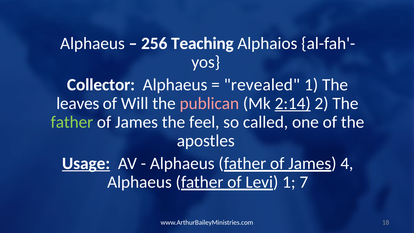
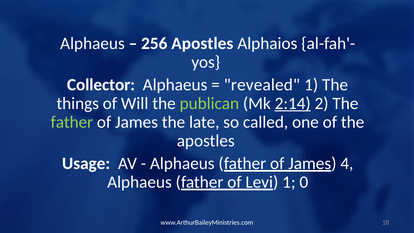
256 Teaching: Teaching -> Apostles
leaves: leaves -> things
publican colour: pink -> light green
feel: feel -> late
Usage underline: present -> none
7: 7 -> 0
